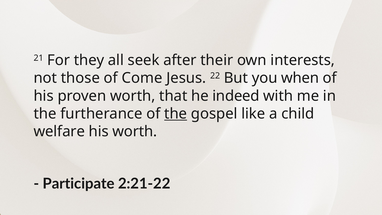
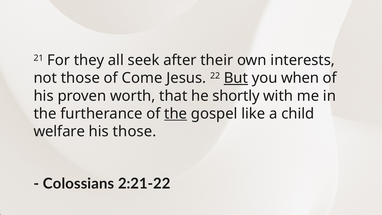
But underline: none -> present
indeed: indeed -> shortly
his worth: worth -> those
Participate: Participate -> Colossians
